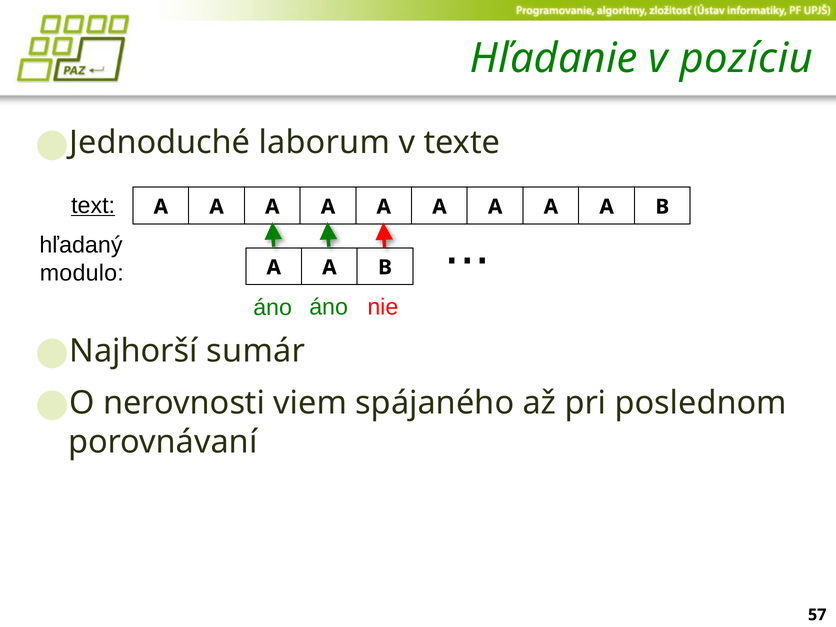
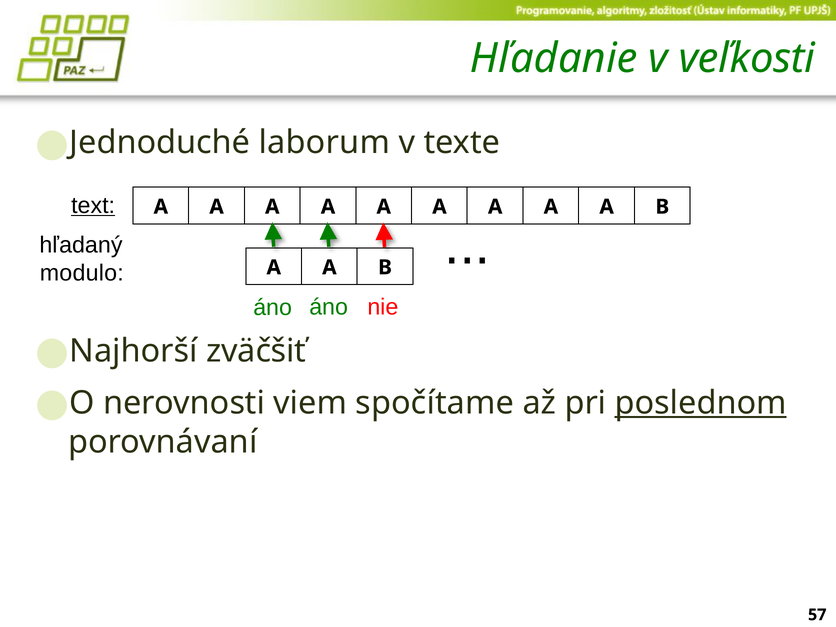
pozíciu: pozíciu -> veľkosti
sumár: sumár -> zväčšiť
spájaného: spájaného -> spočítame
poslednom underline: none -> present
